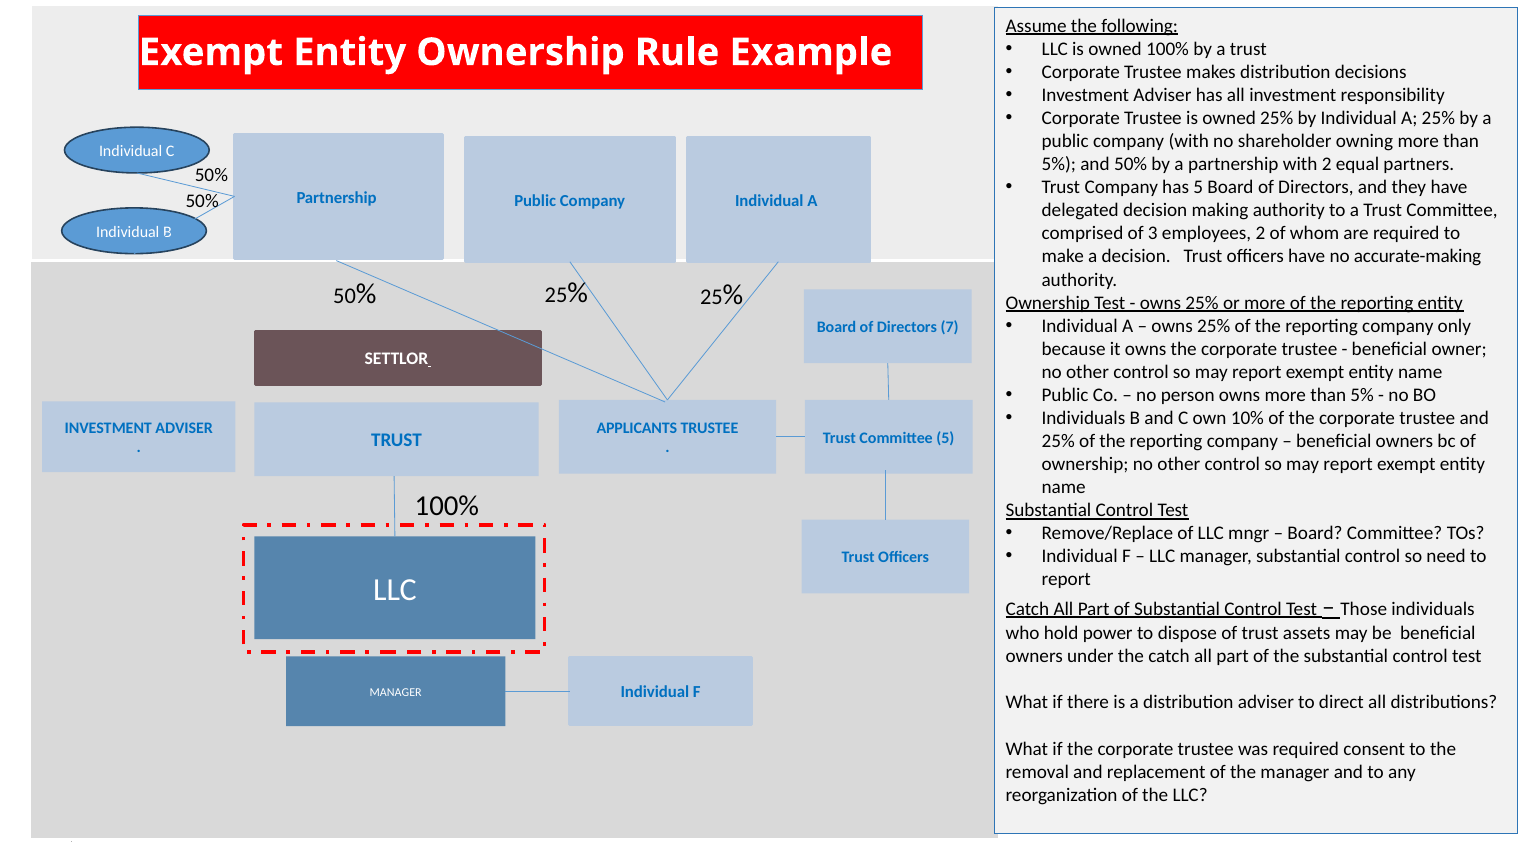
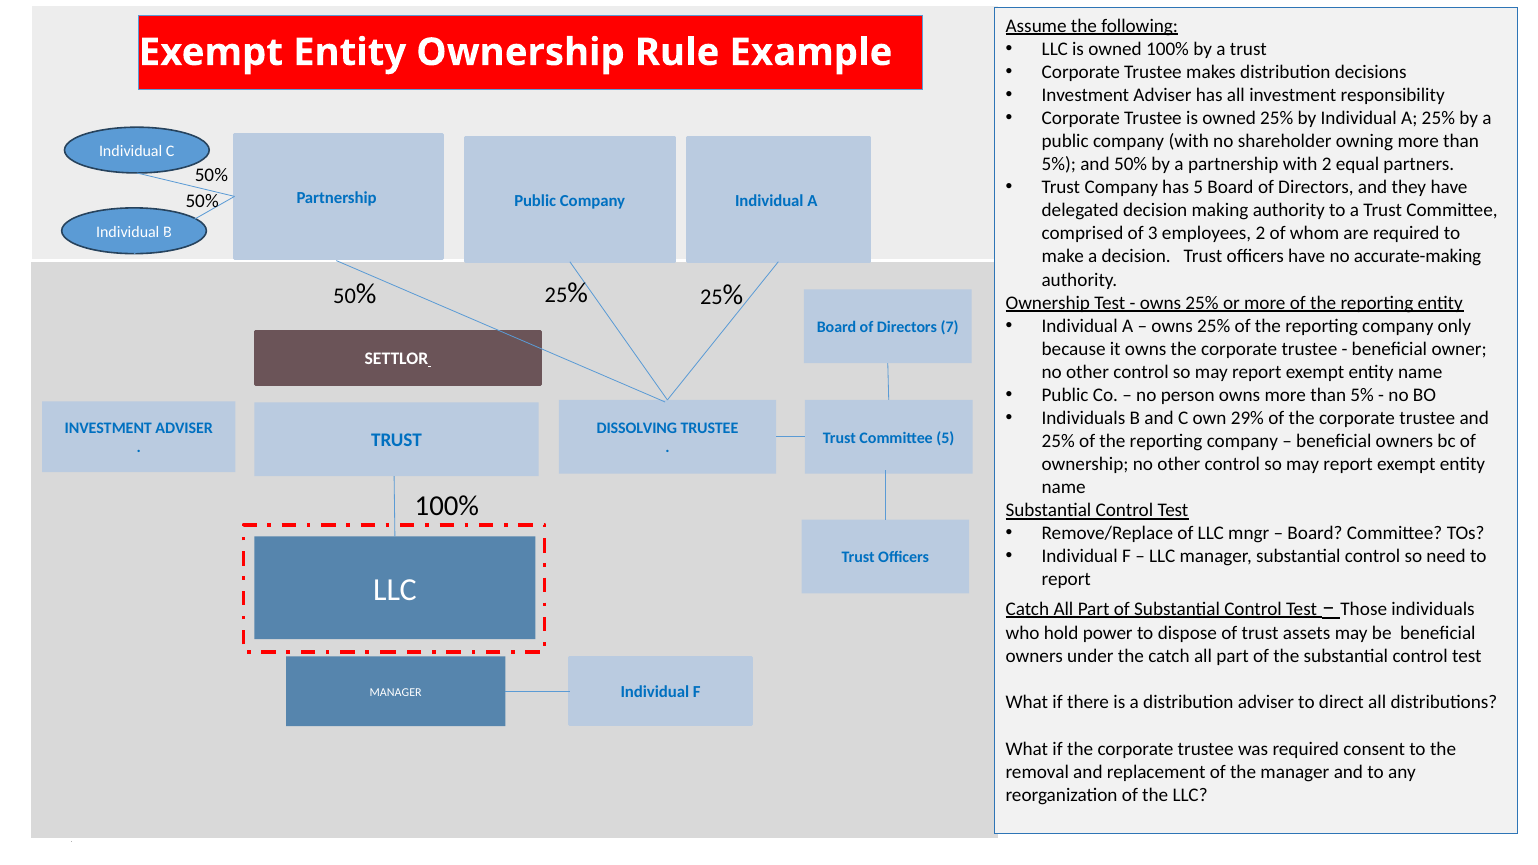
10%: 10% -> 29%
APPLICANTS: APPLICANTS -> DISSOLVING
